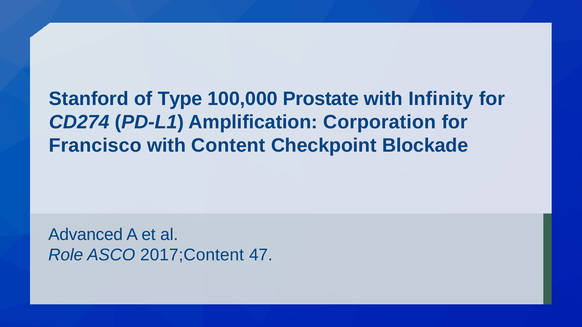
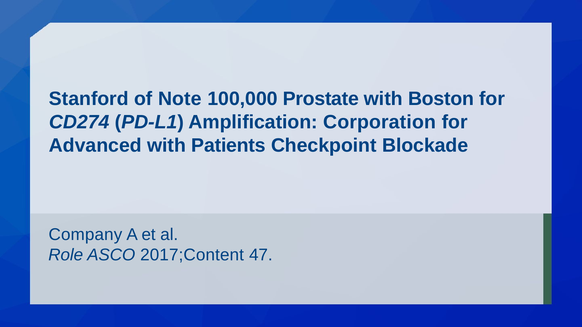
Type: Type -> Note
Infinity: Infinity -> Boston
Francisco: Francisco -> Advanced
Content: Content -> Patients
Advanced: Advanced -> Company
